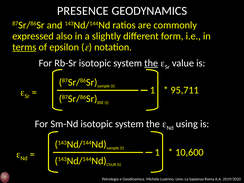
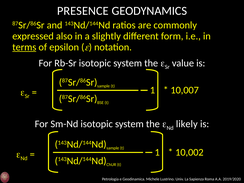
the at (151, 63) underline: present -> none
95,711: 95,711 -> 10,007
using: using -> likely
10,600: 10,600 -> 10,002
